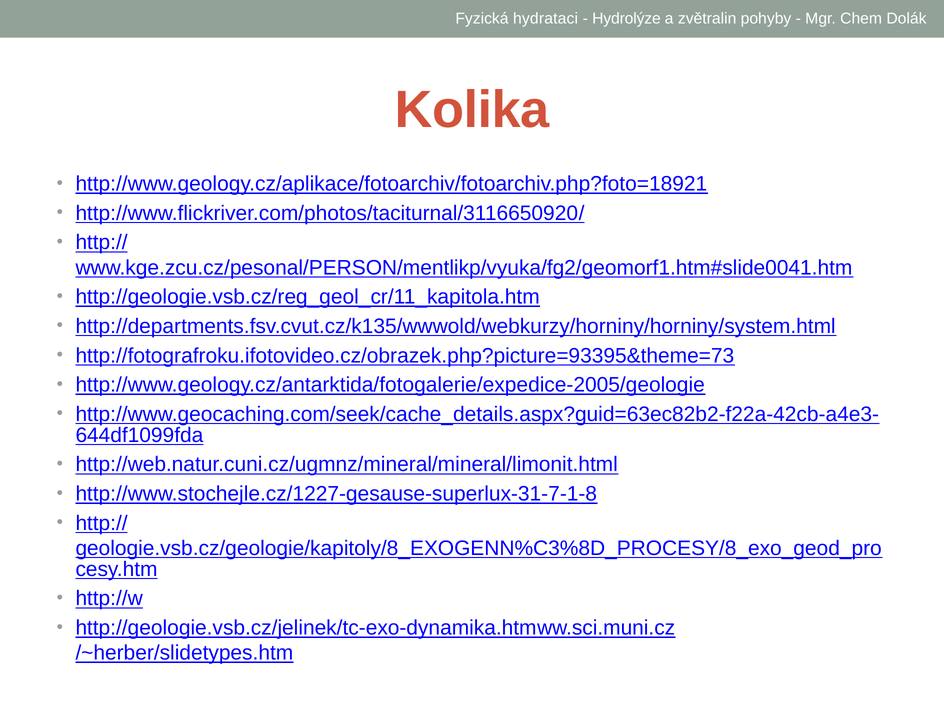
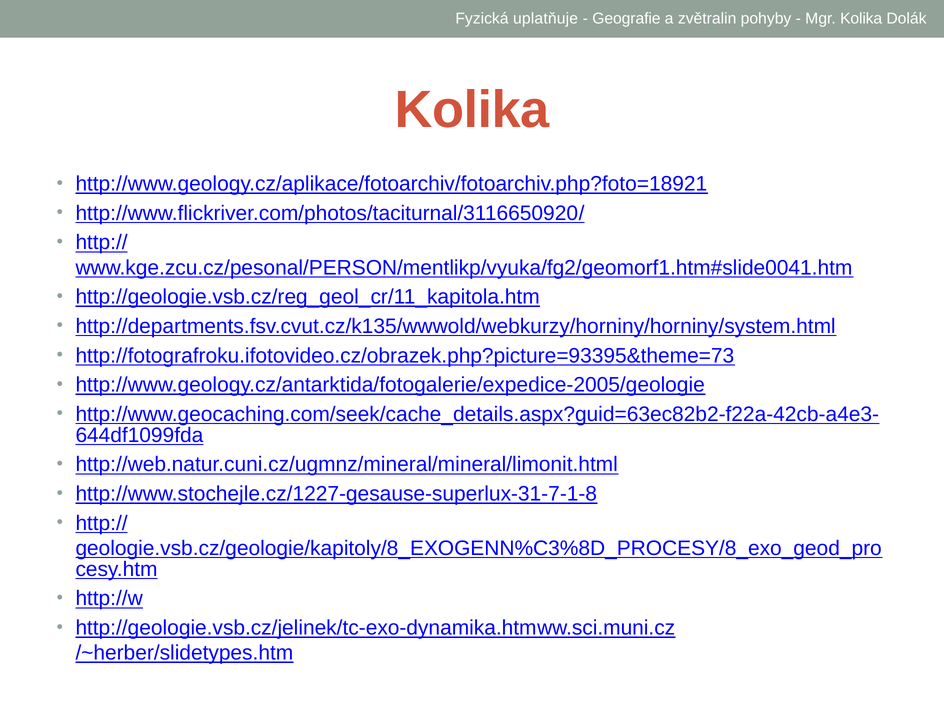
hydrataci: hydrataci -> uplatňuje
Hydrolýze: Hydrolýze -> Geografie
Mgr Chem: Chem -> Kolika
